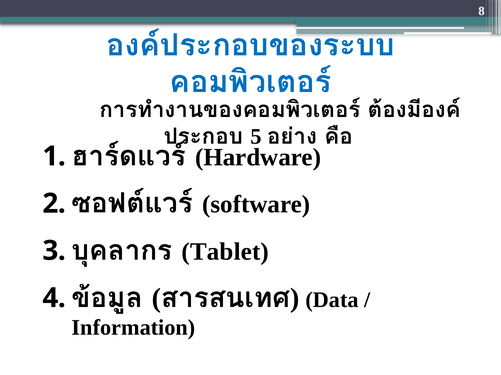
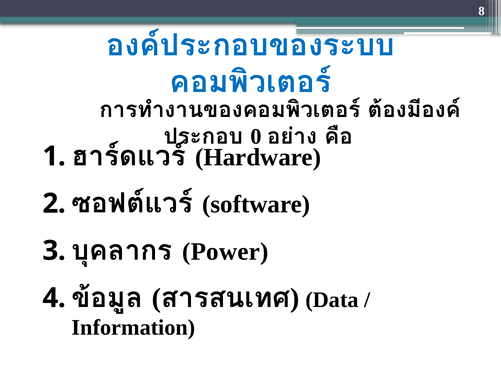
5: 5 -> 0
Tablet: Tablet -> Power
